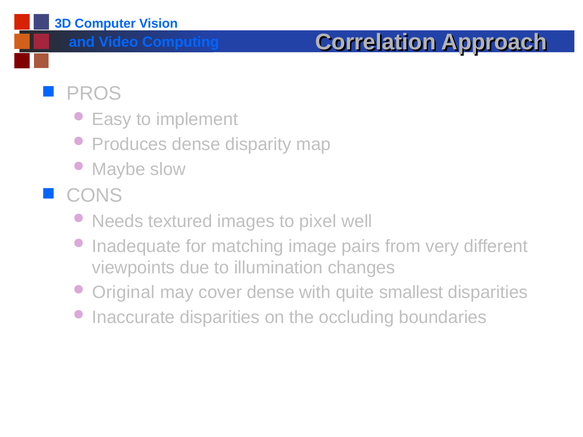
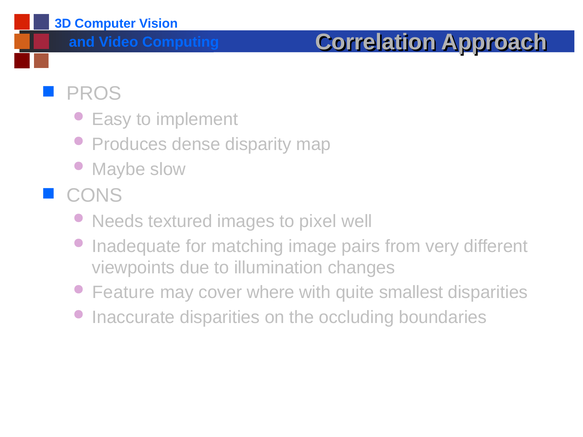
Original: Original -> Feature
cover dense: dense -> where
